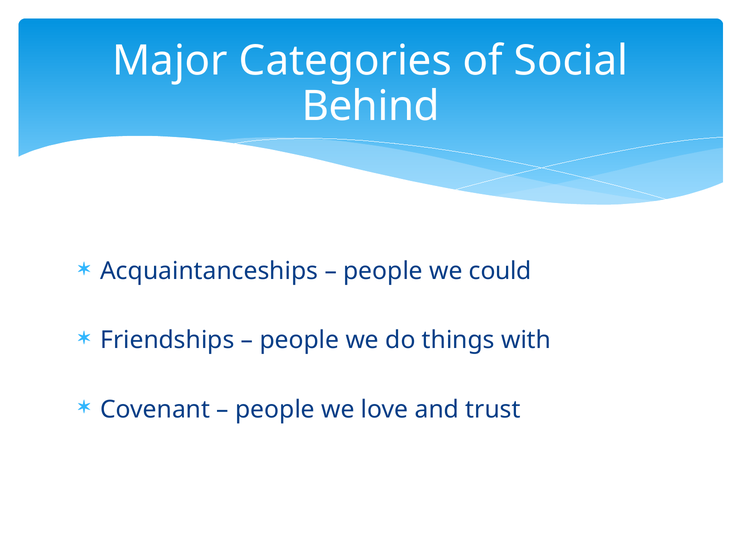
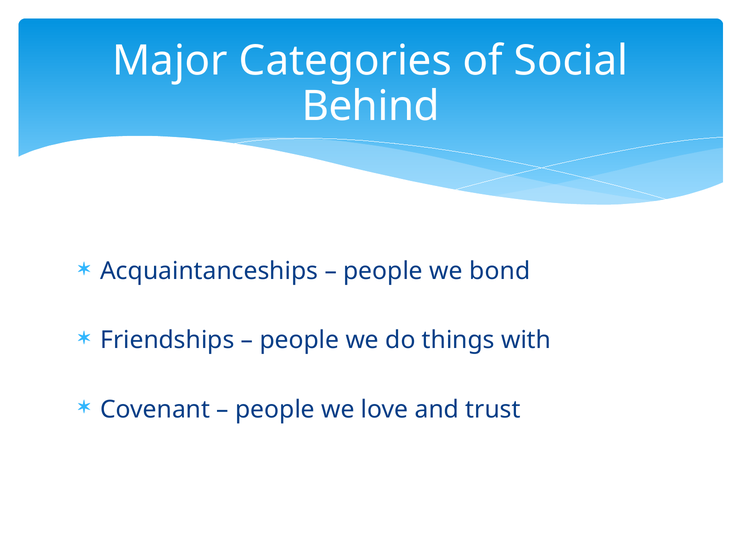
could: could -> bond
